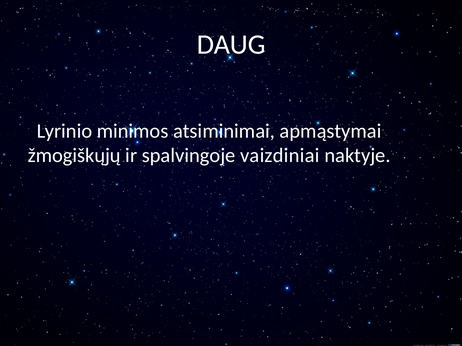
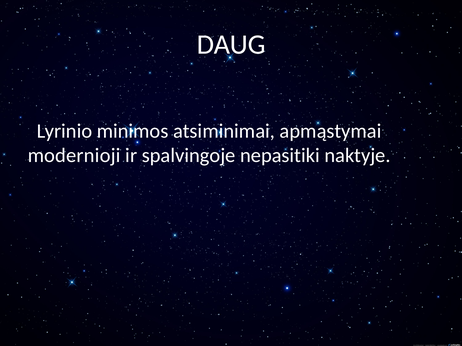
žmogiškųjų: žmogiškųjų -> modernioji
vaizdiniai: vaizdiniai -> nepasitiki
